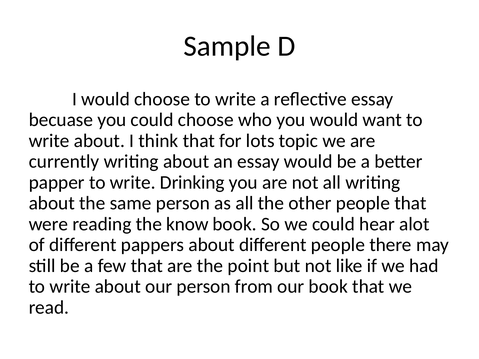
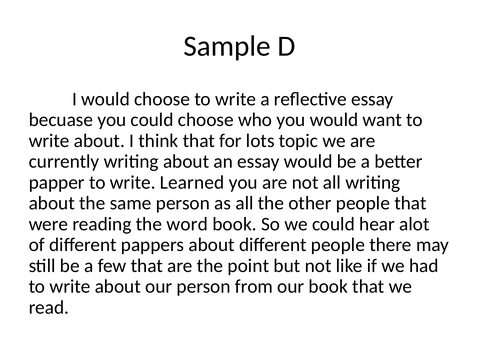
Drinking: Drinking -> Learned
know: know -> word
